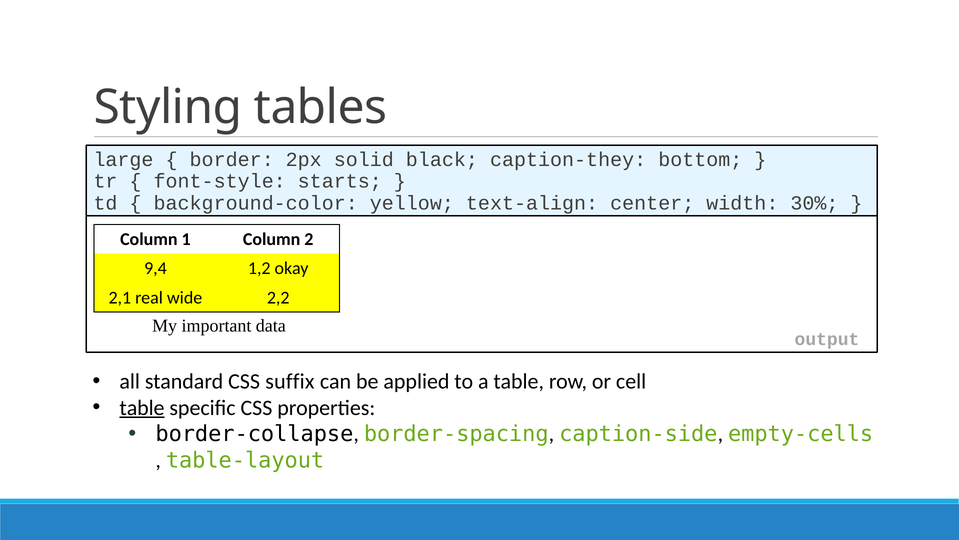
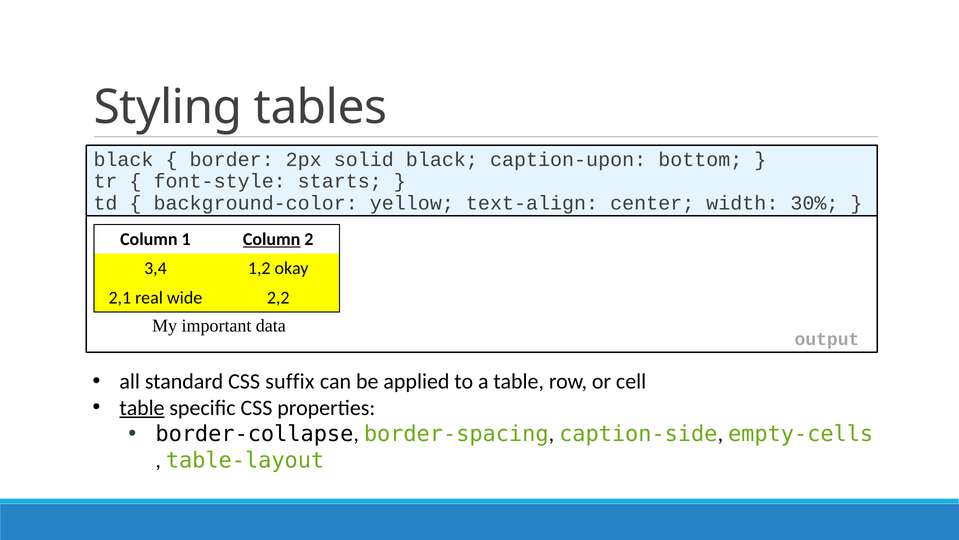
large at (123, 159): large -> black
caption-they: caption-they -> caption-upon
Column at (272, 239) underline: none -> present
9,4: 9,4 -> 3,4
